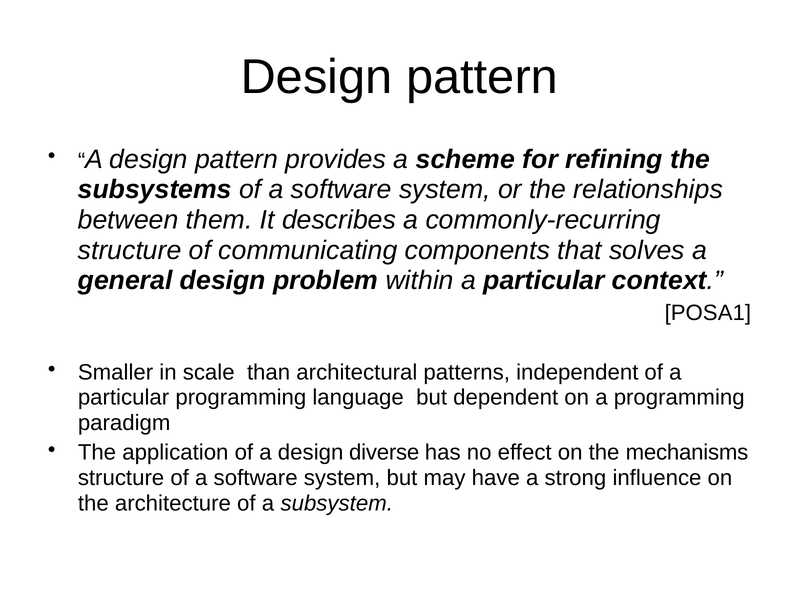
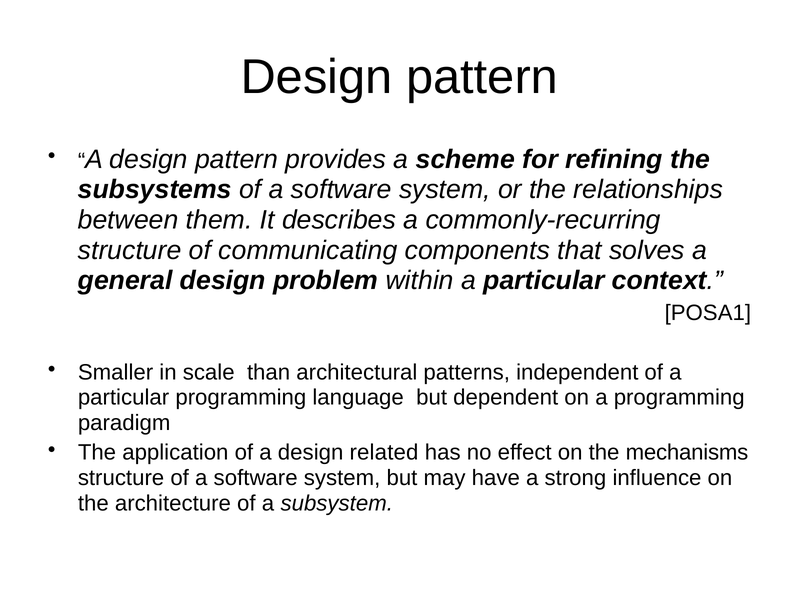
diverse: diverse -> related
